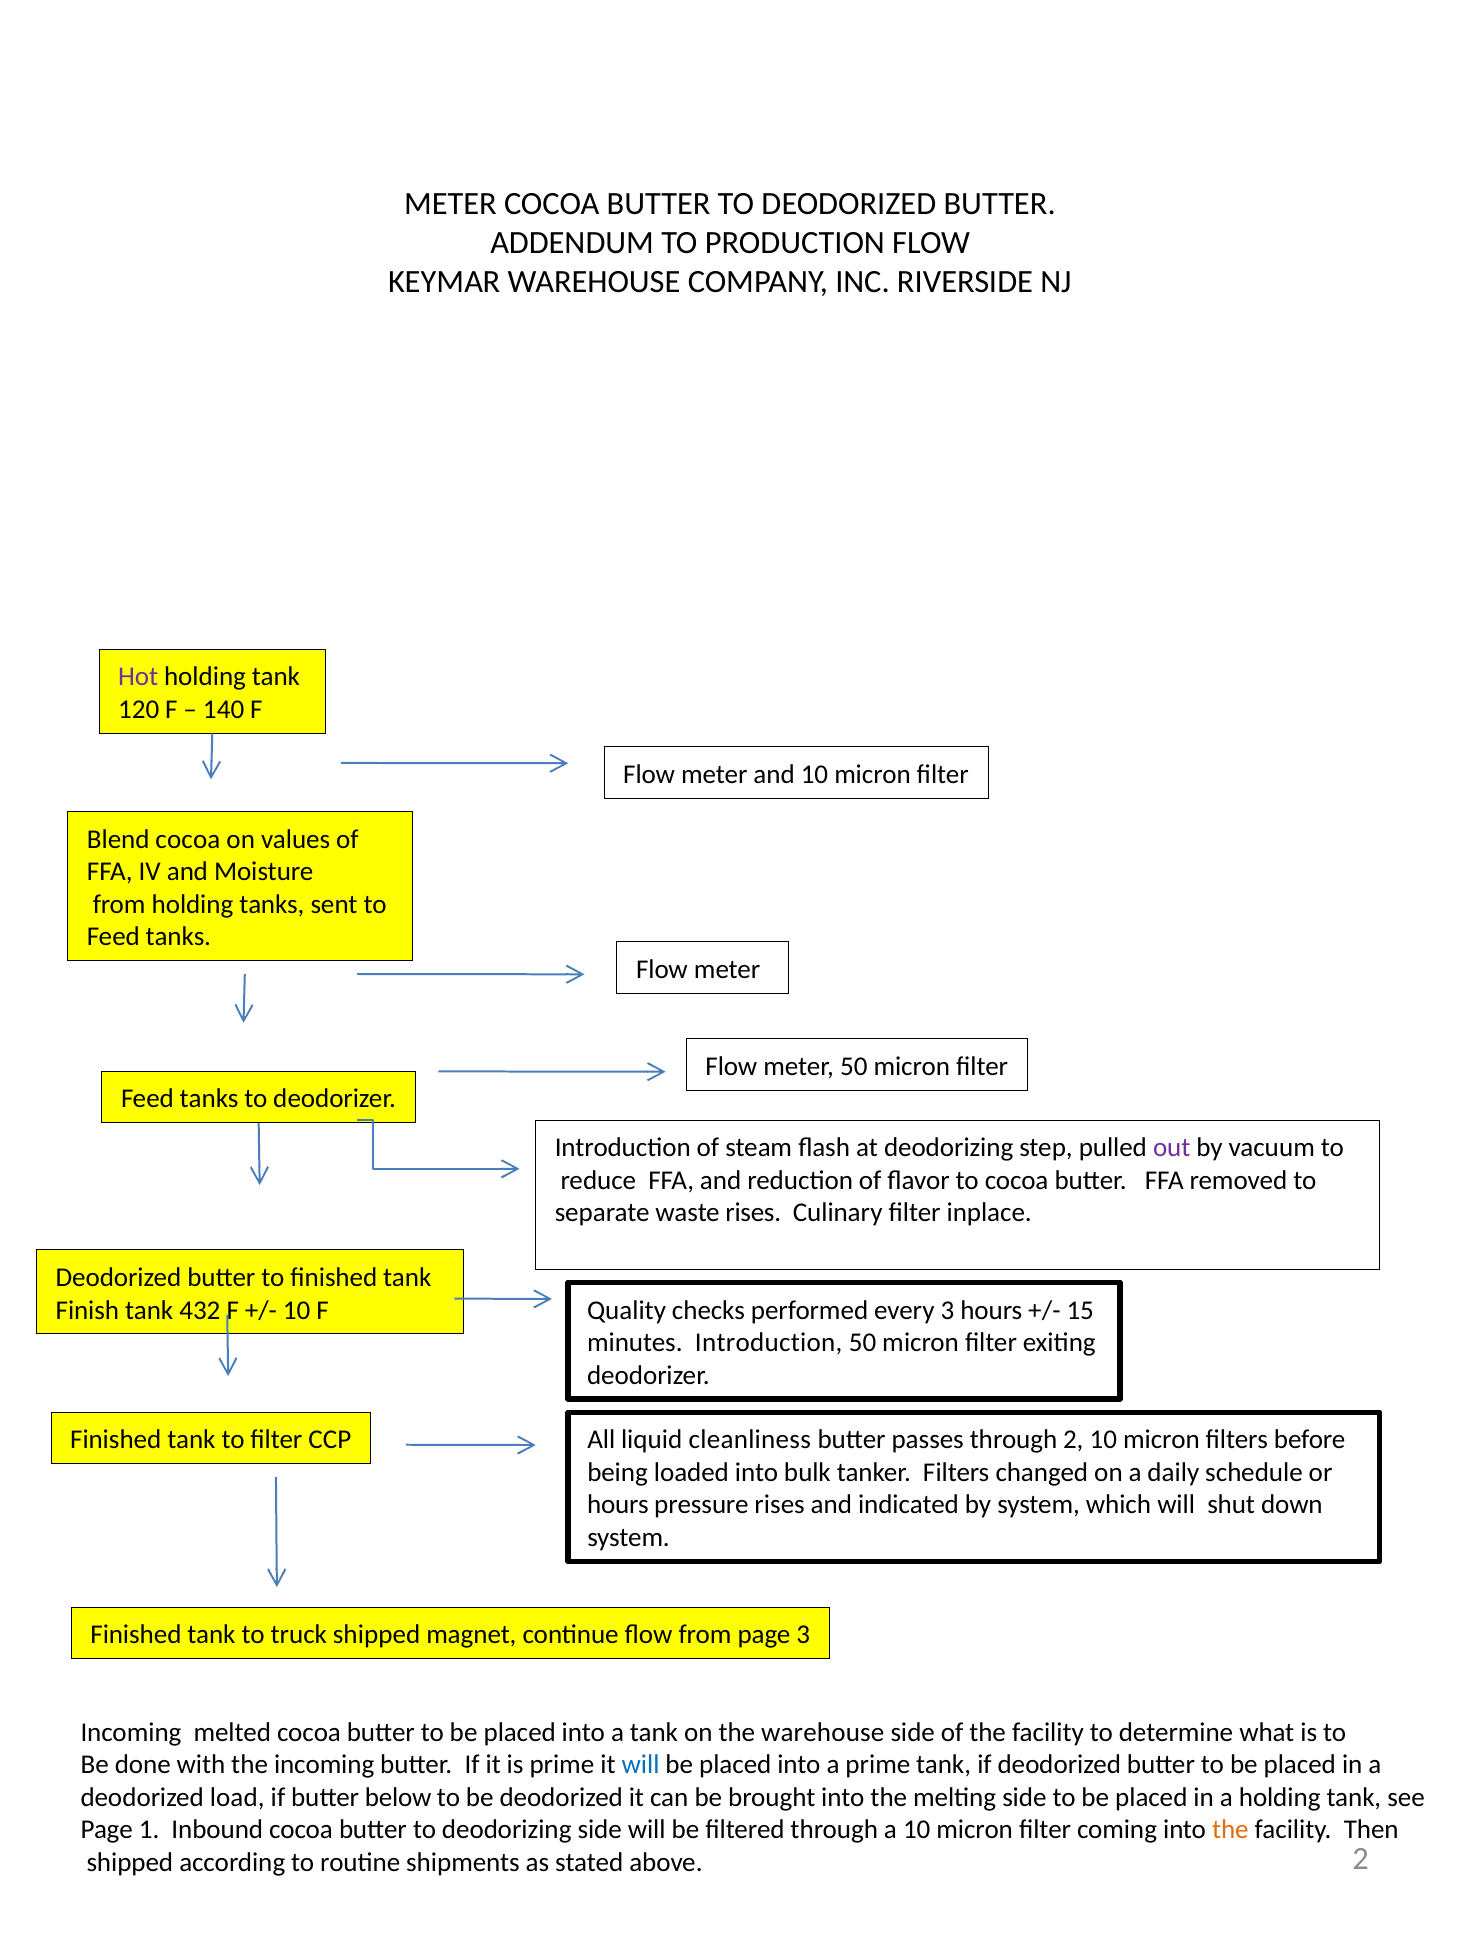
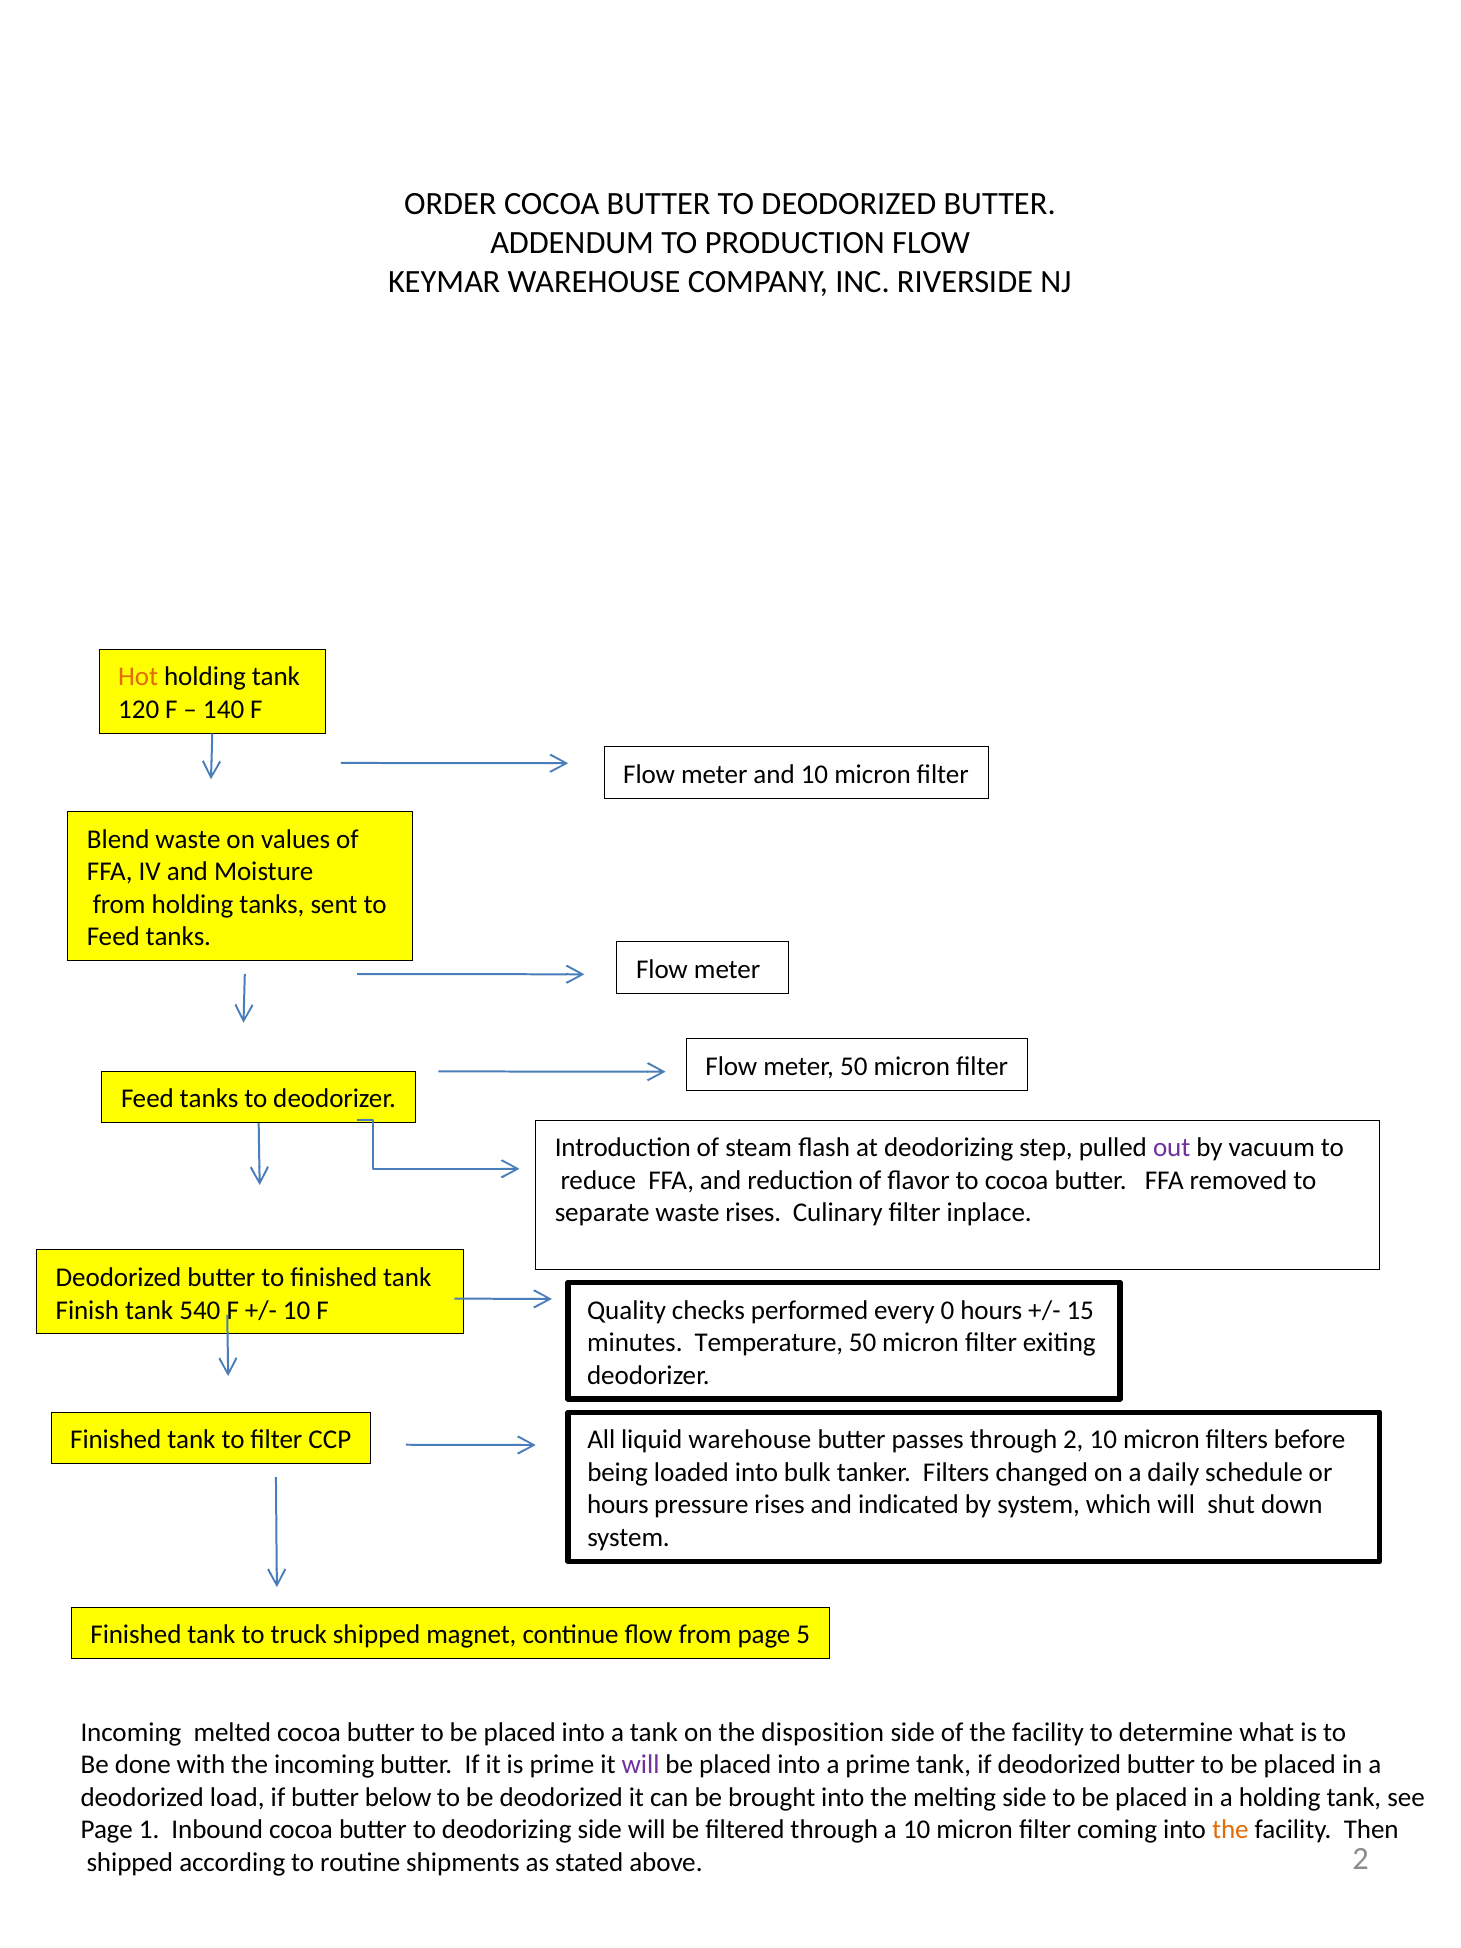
METER at (450, 204): METER -> ORDER
Hot colour: purple -> orange
Blend cocoa: cocoa -> waste
432: 432 -> 540
every 3: 3 -> 0
minutes Introduction: Introduction -> Temperature
liquid cleanliness: cleanliness -> warehouse
page 3: 3 -> 5
the warehouse: warehouse -> disposition
will at (641, 1765) colour: blue -> purple
